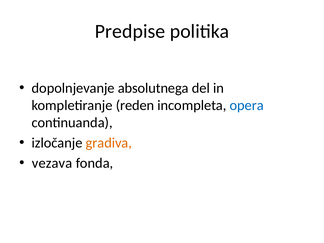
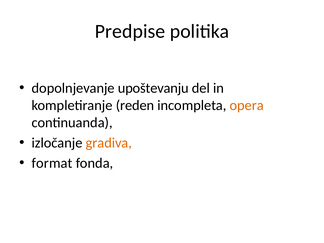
absolutnega: absolutnega -> upoštevanju
opera colour: blue -> orange
vezava: vezava -> format
